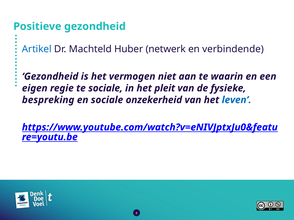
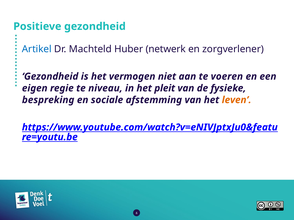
verbindende: verbindende -> zorgverlener
waarin: waarin -> voeren
te sociale: sociale -> niveau
onzekerheid: onzekerheid -> afstemming
leven colour: blue -> orange
